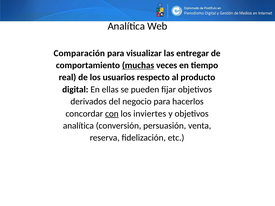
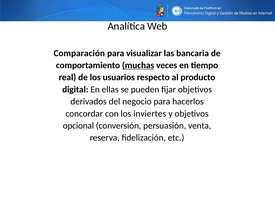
entregar: entregar -> bancaria
con underline: present -> none
analítica at (78, 126): analítica -> opcional
